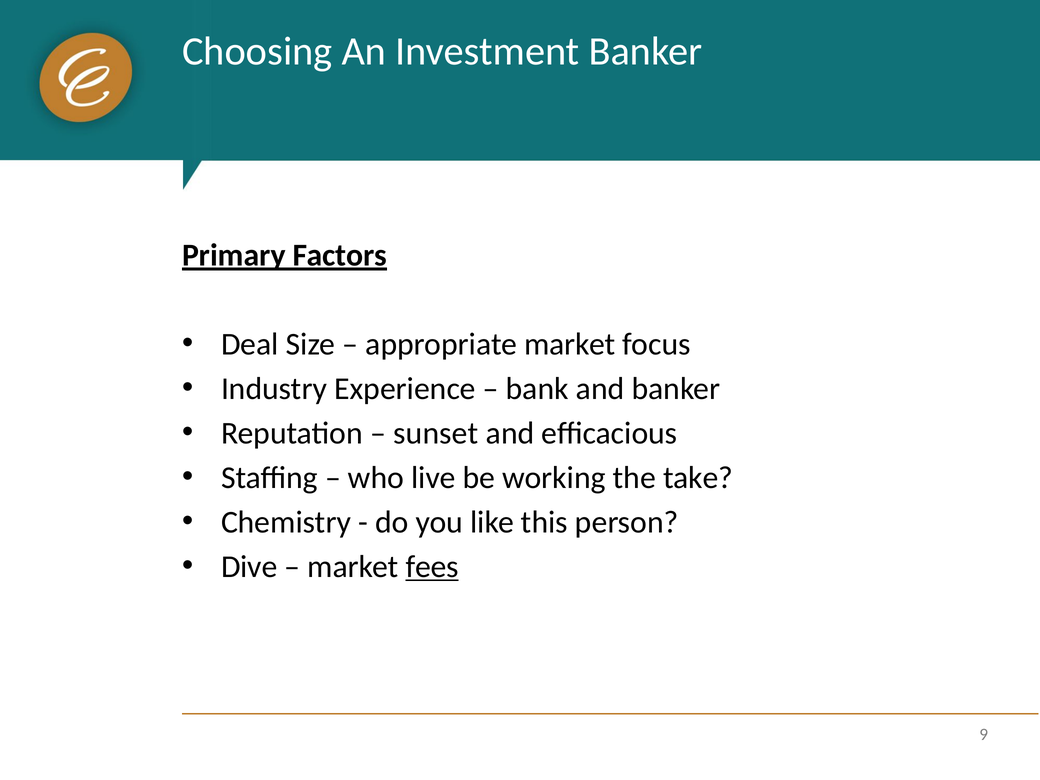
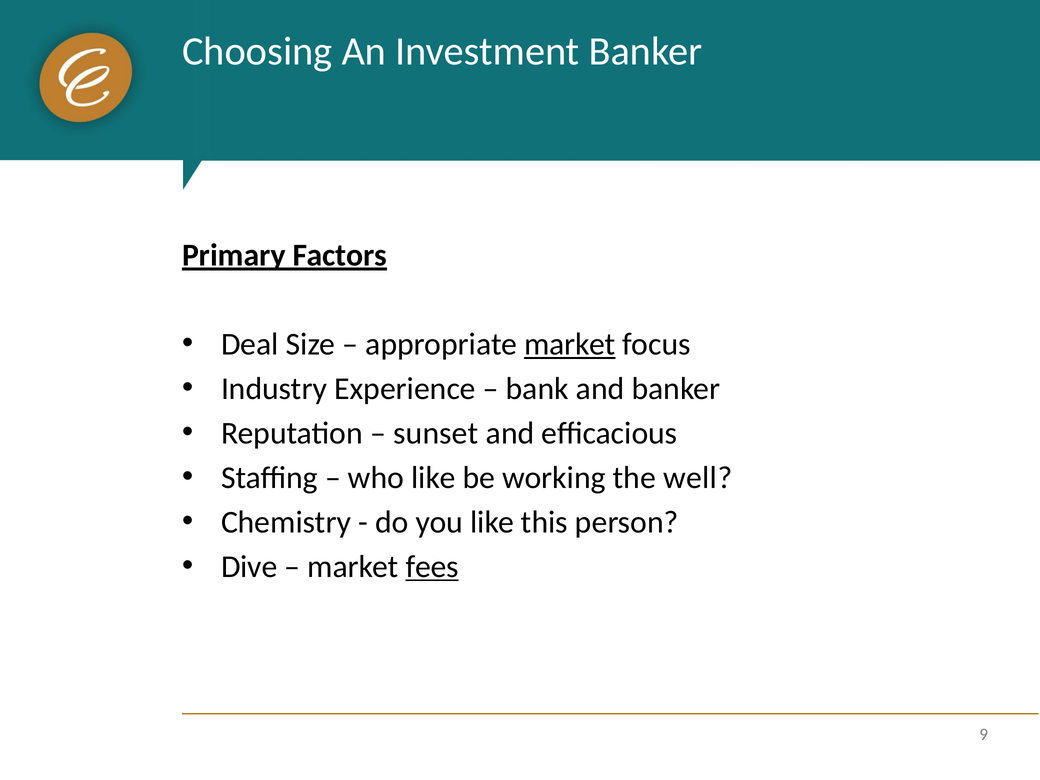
market at (570, 344) underline: none -> present
who live: live -> like
take: take -> well
